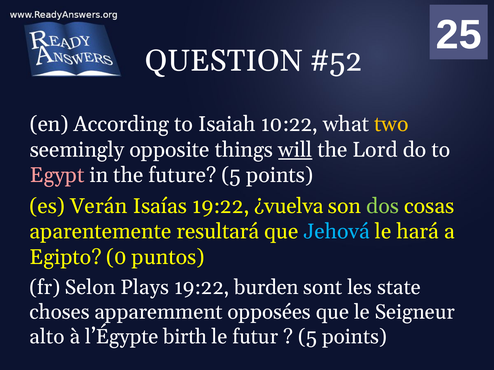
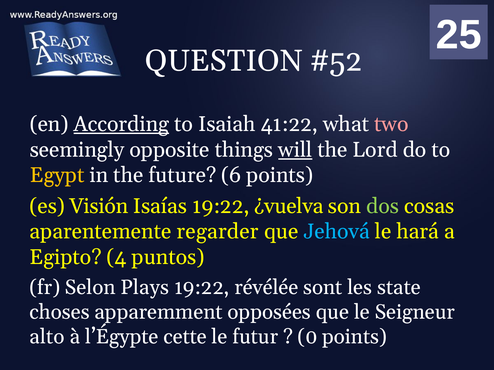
According underline: none -> present
10:22: 10:22 -> 41:22
two colour: yellow -> pink
Egypt colour: pink -> yellow
future 5: 5 -> 6
Verán: Verán -> Visión
resultará: resultará -> regarder
0: 0 -> 4
burden: burden -> révélée
birth: birth -> cette
5 at (307, 337): 5 -> 0
